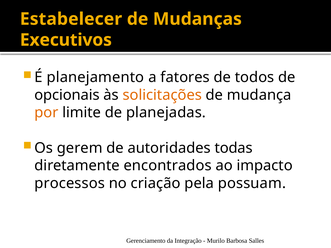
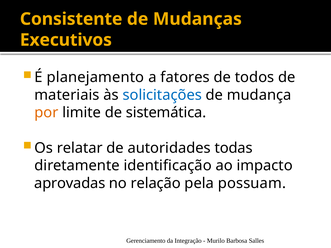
Estabelecer: Estabelecer -> Consistente
opcionais: opcionais -> materiais
solicitações colour: orange -> blue
planejadas: planejadas -> sistemática
gerem: gerem -> relatar
encontrados: encontrados -> identificação
processos: processos -> aprovadas
criação: criação -> relação
